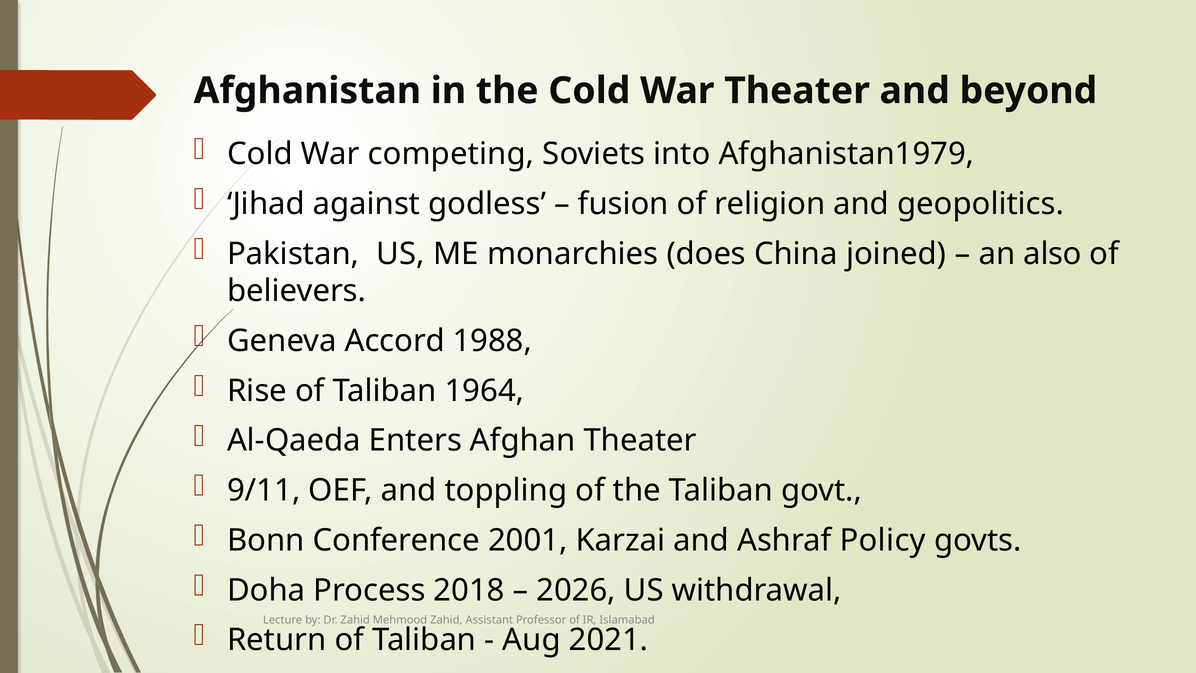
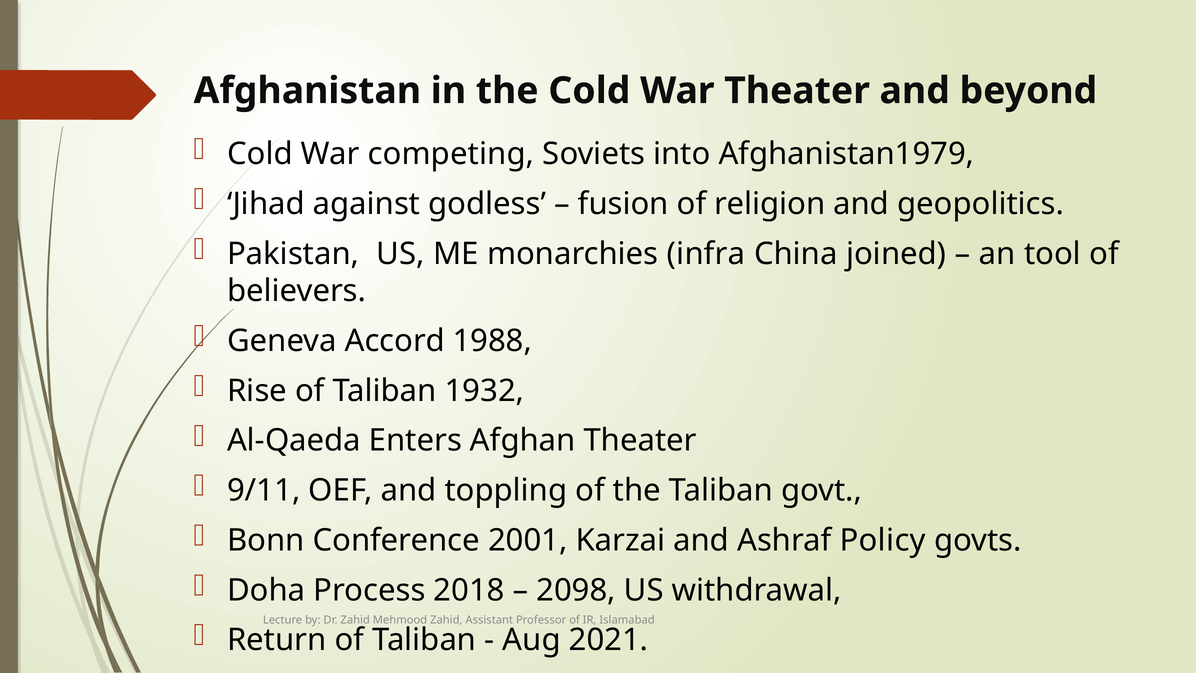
does: does -> infra
also: also -> tool
1964: 1964 -> 1932
2026: 2026 -> 2098
